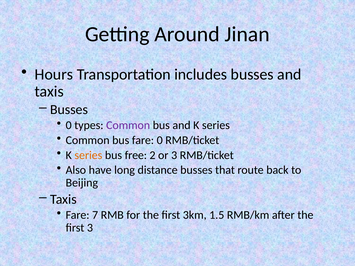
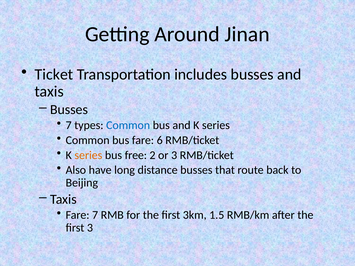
Hours: Hours -> Ticket
0 at (69, 125): 0 -> 7
Common at (128, 125) colour: purple -> blue
fare 0: 0 -> 6
